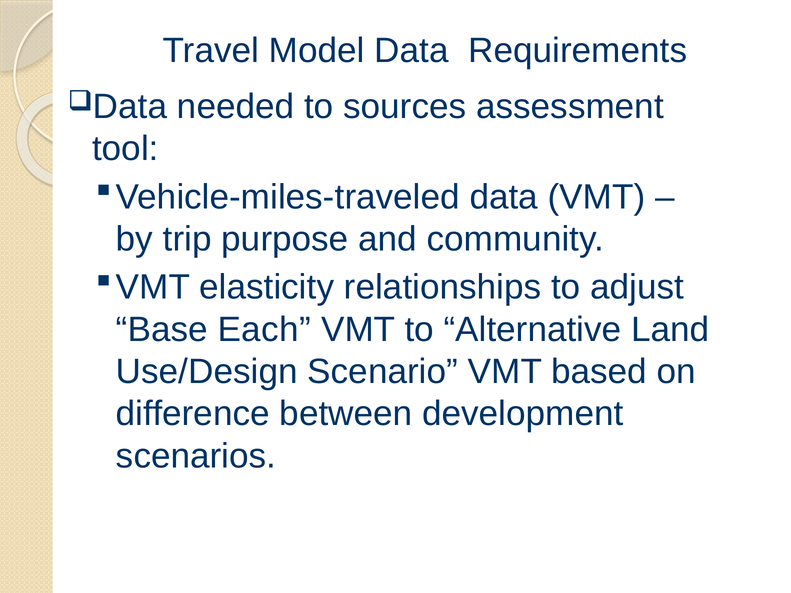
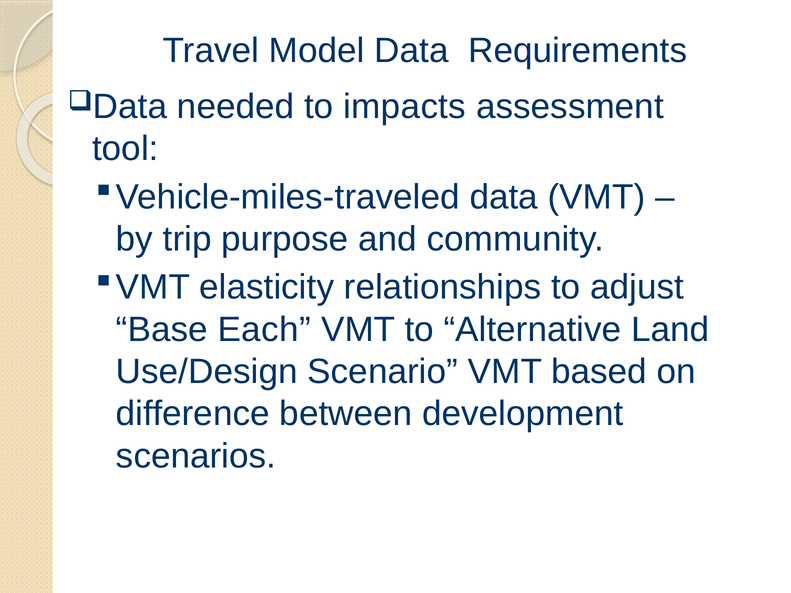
sources: sources -> impacts
